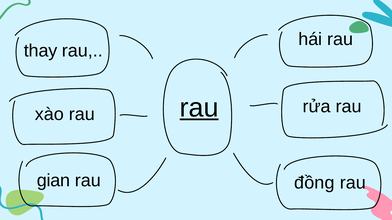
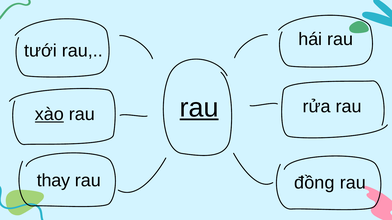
thay: thay -> tưới
xào underline: none -> present
gian: gian -> thay
